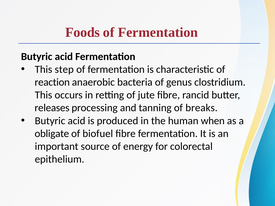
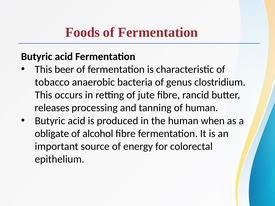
step: step -> beer
reaction: reaction -> tobacco
of breaks: breaks -> human
biofuel: biofuel -> alcohol
